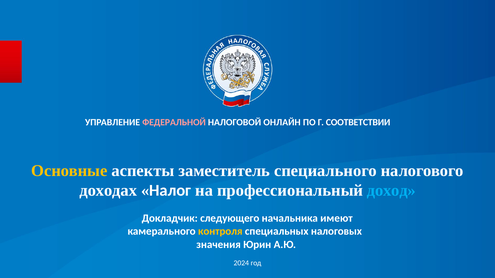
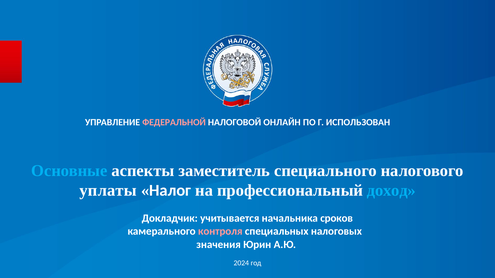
СООТВЕТСТВИИ: СООТВЕТСТВИИ -> ИСПОЛЬЗОВАН
Основные colour: yellow -> light blue
доходах: доходах -> уплаты
следующего: следующего -> учитывается
имеют: имеют -> сроков
контроля colour: yellow -> pink
